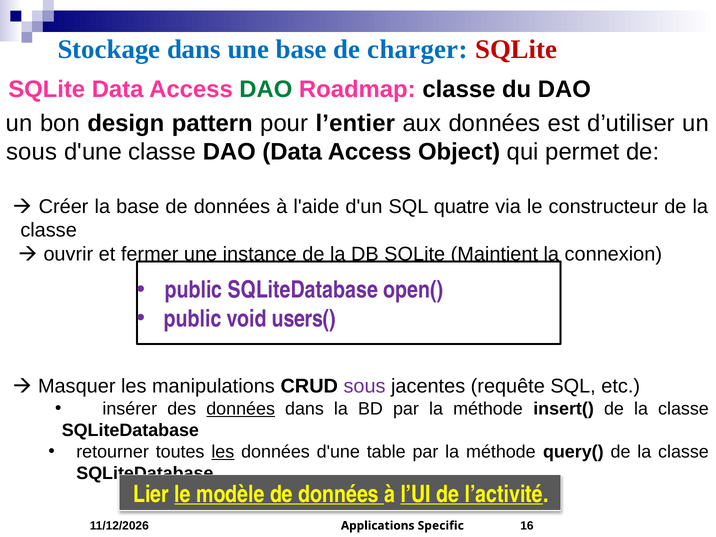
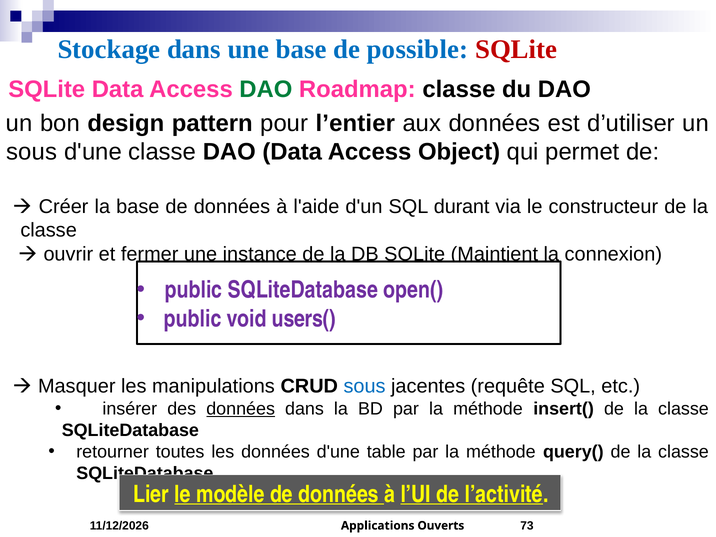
charger: charger -> possible
quatre: quatre -> durant
sous at (365, 386) colour: purple -> blue
les at (223, 452) underline: present -> none
16: 16 -> 73
Specific: Specific -> Ouverts
